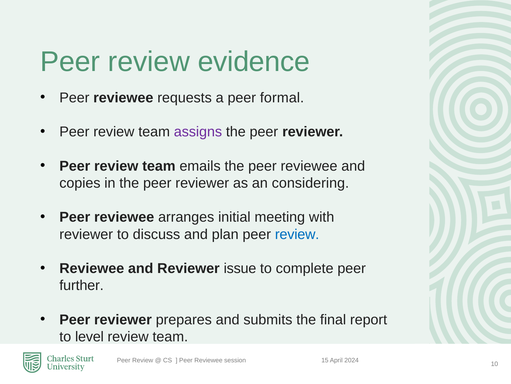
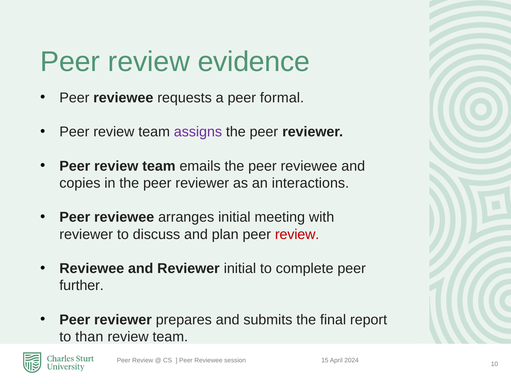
considering: considering -> interactions
review at (297, 234) colour: blue -> red
Reviewer issue: issue -> initial
level: level -> than
